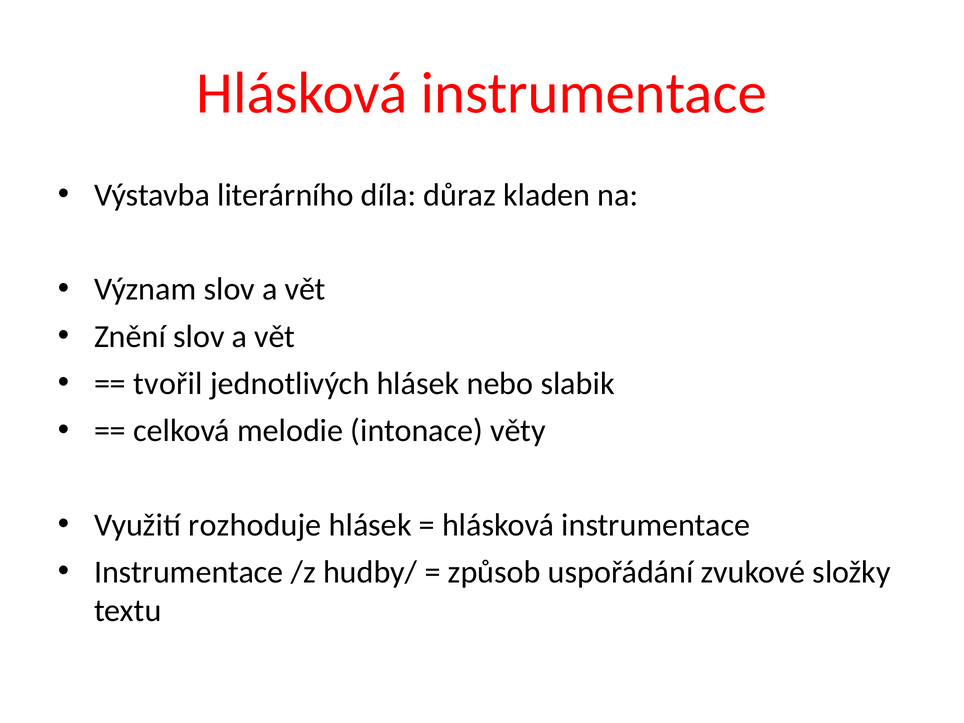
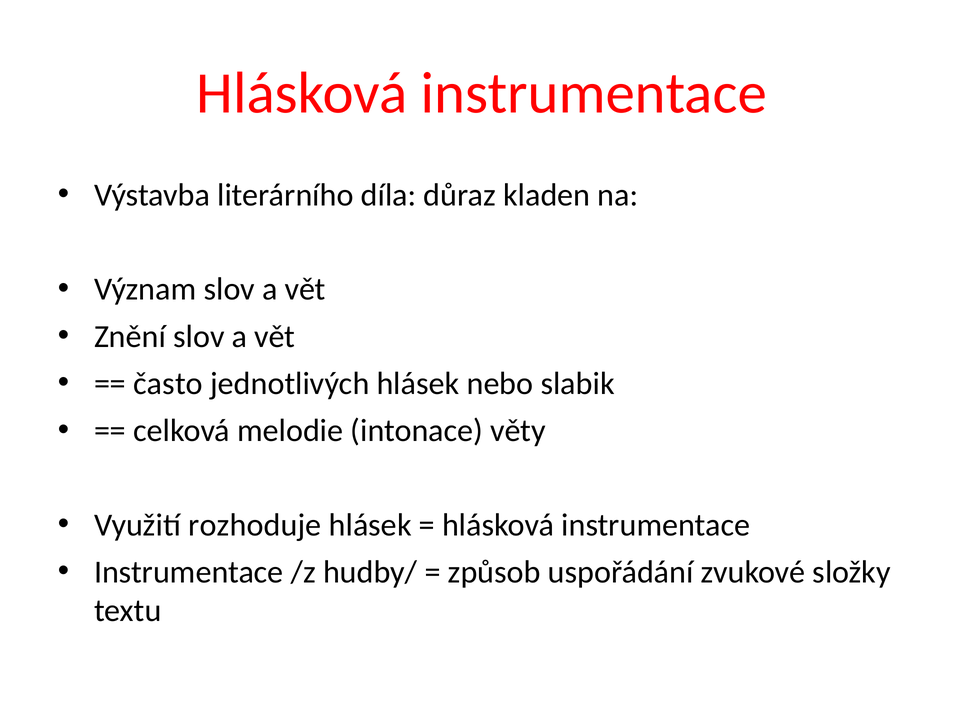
tvořil: tvořil -> často
